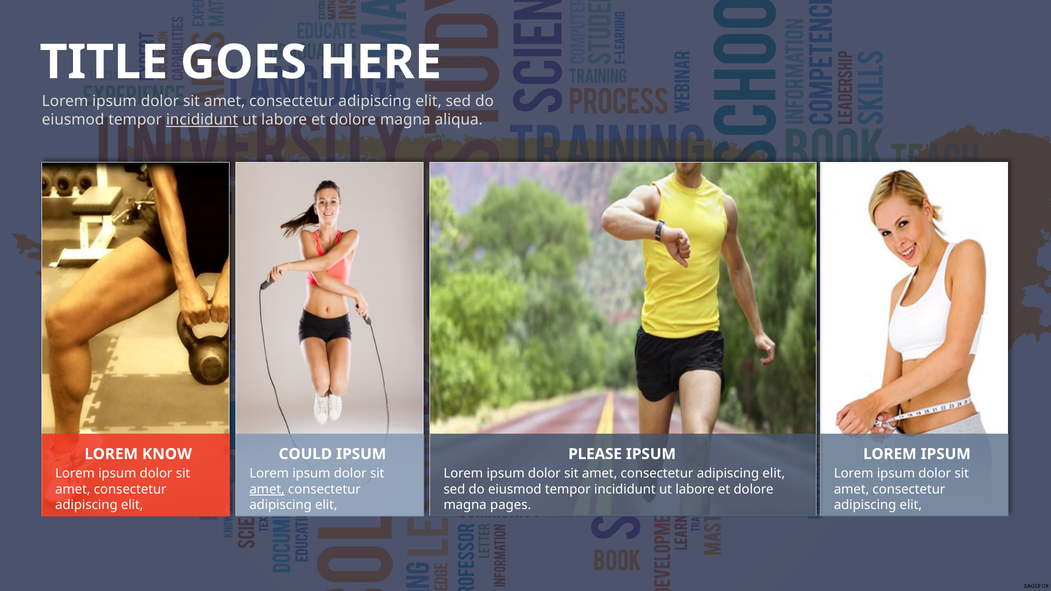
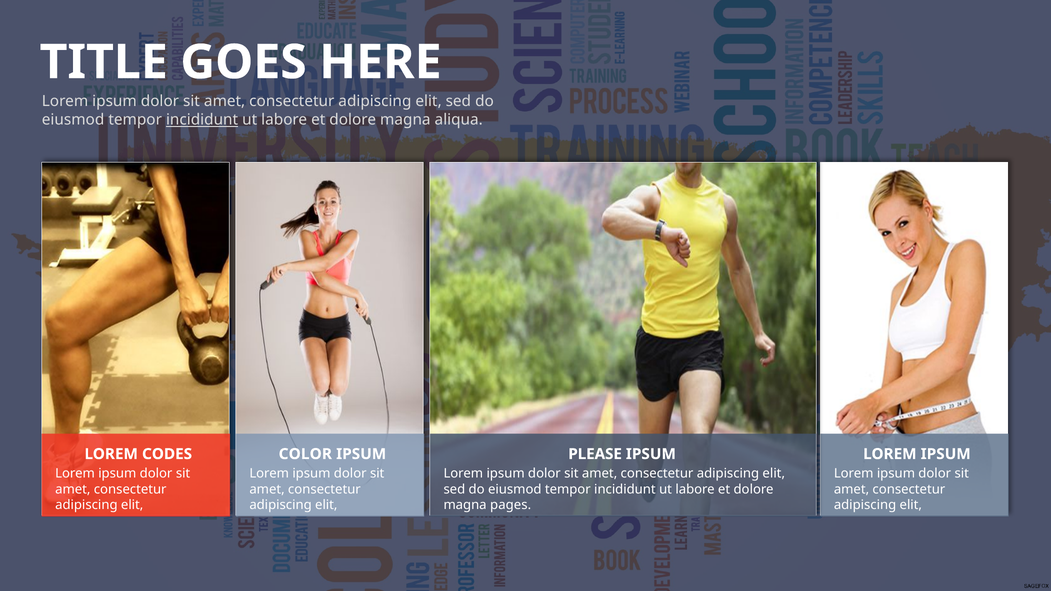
KNOW: KNOW -> CODES
COULD: COULD -> COLOR
amet at (267, 489) underline: present -> none
